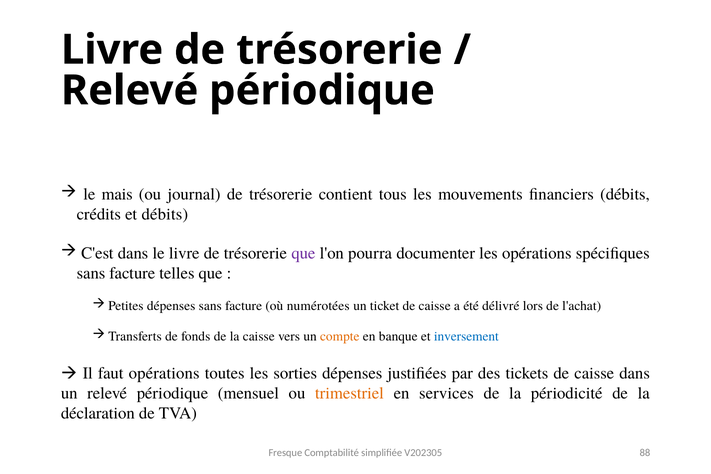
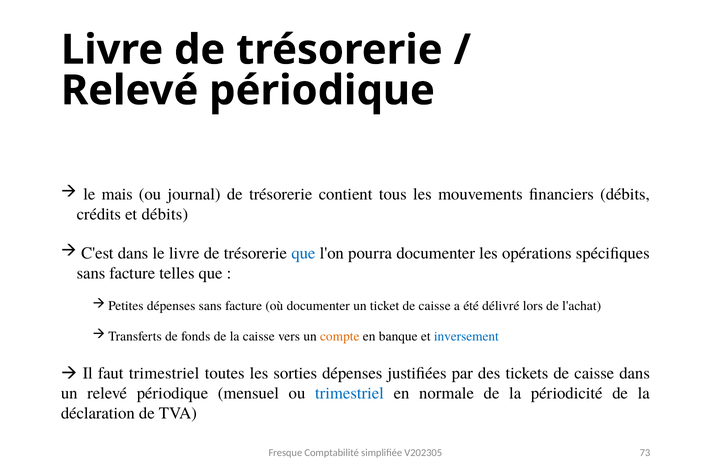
que at (303, 253) colour: purple -> blue
où numérotées: numérotées -> documenter
faut opérations: opérations -> trimestriel
trimestriel at (349, 393) colour: orange -> blue
services: services -> normale
88: 88 -> 73
